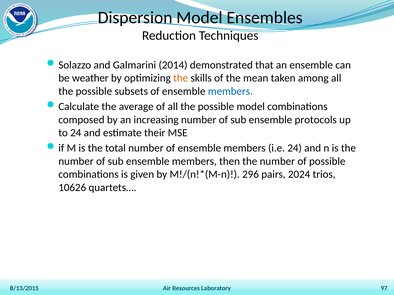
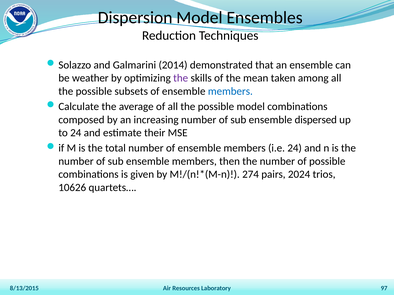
the at (181, 78) colour: orange -> purple
protocols: protocols -> dispersed
296: 296 -> 274
